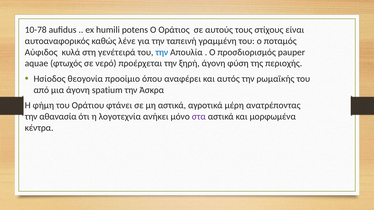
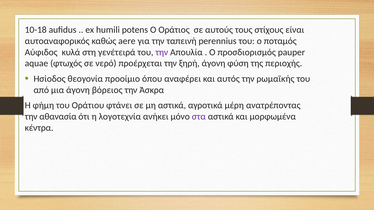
10-78: 10-78 -> 10-18
λένε: λένε -> aere
γραμμένη: γραμμένη -> perennius
την at (162, 52) colour: blue -> purple
spatium: spatium -> βόρειος
